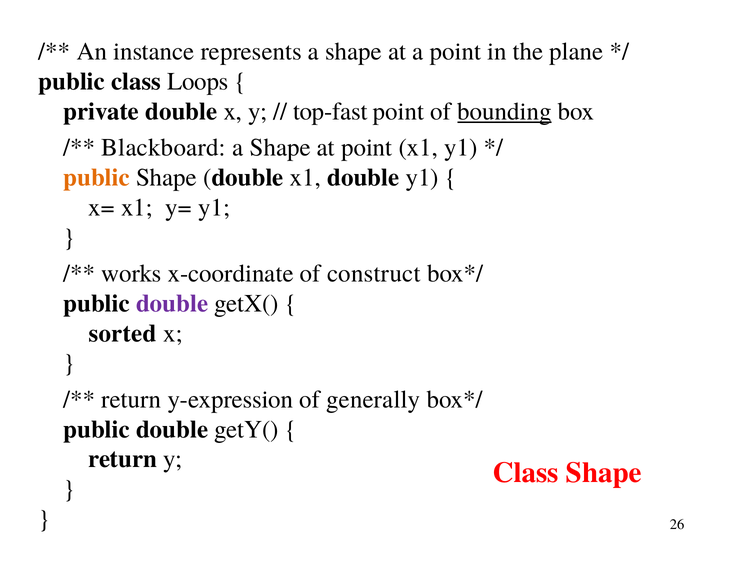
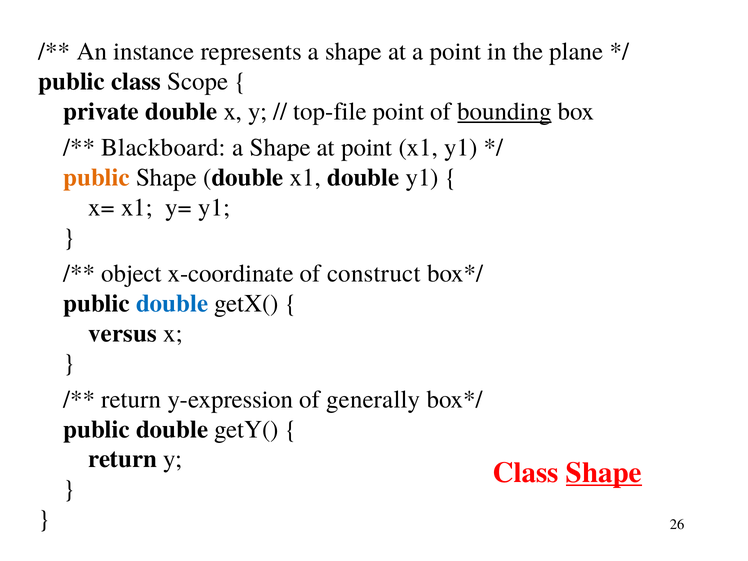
Loops: Loops -> Scope
top-fast: top-fast -> top-file
works: works -> object
double at (172, 303) colour: purple -> blue
sorted: sorted -> versus
Shape at (604, 473) underline: none -> present
